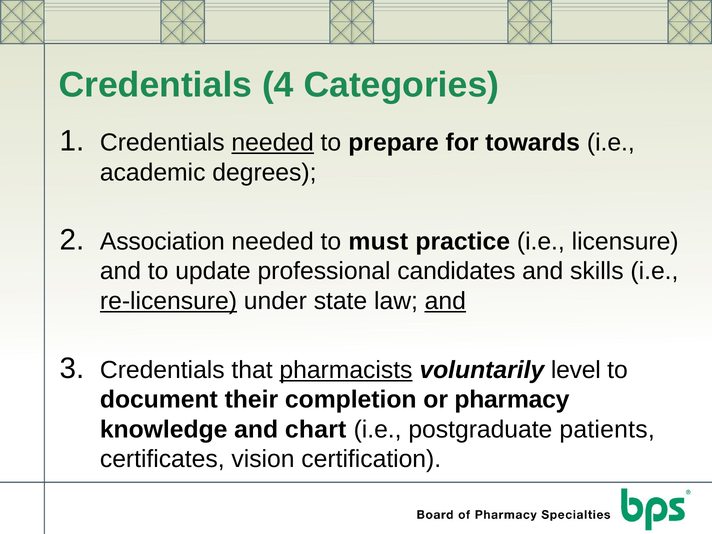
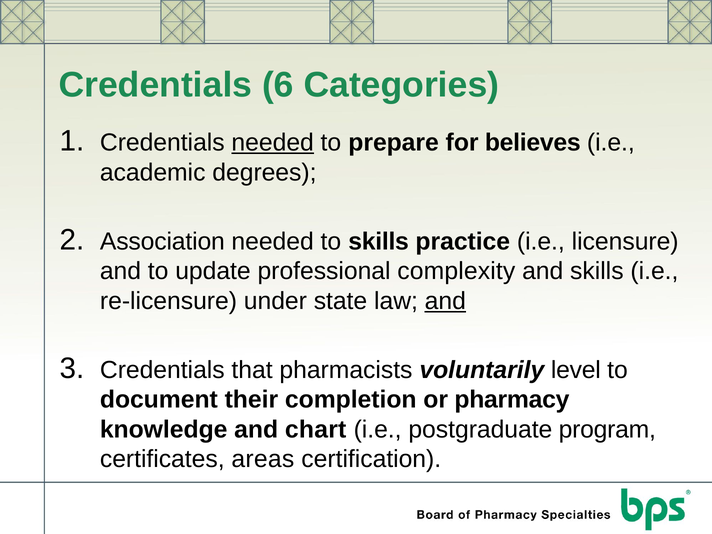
4: 4 -> 6
towards: towards -> believes
to must: must -> skills
candidates: candidates -> complexity
re-licensure underline: present -> none
pharmacists underline: present -> none
patients: patients -> program
vision: vision -> areas
